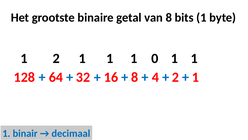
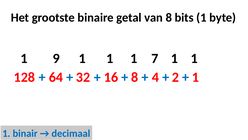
2 at (56, 58): 2 -> 9
0: 0 -> 7
